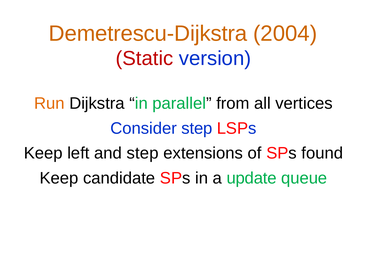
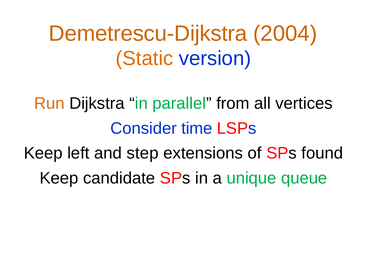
Static colour: red -> orange
Consider step: step -> time
update: update -> unique
